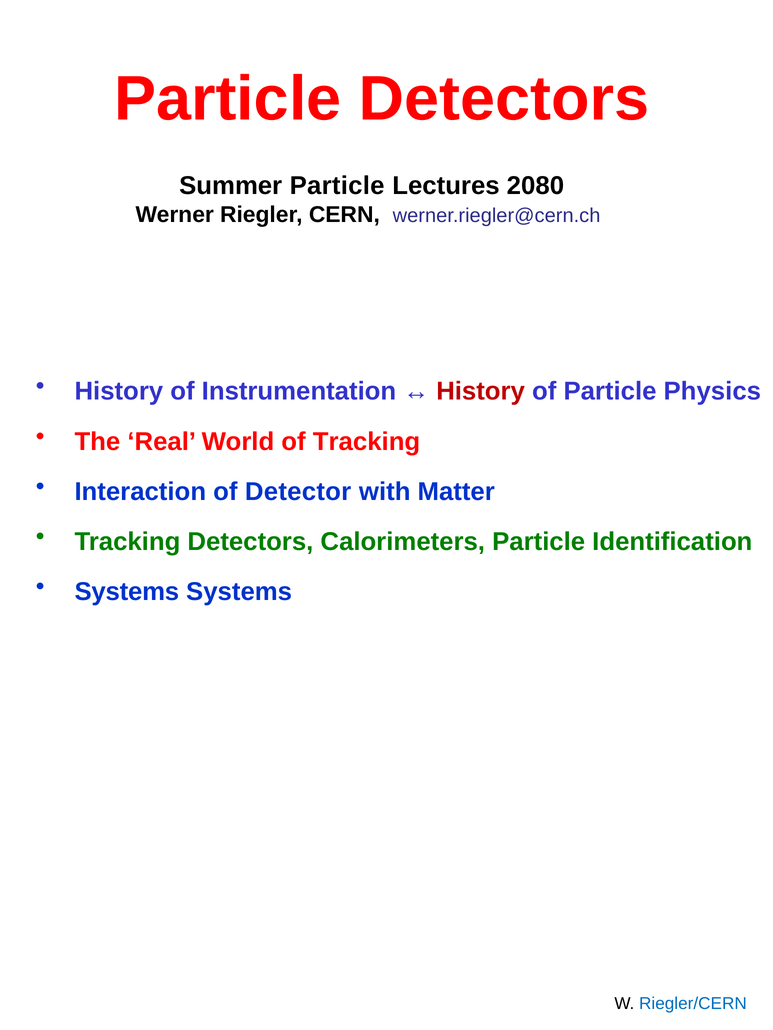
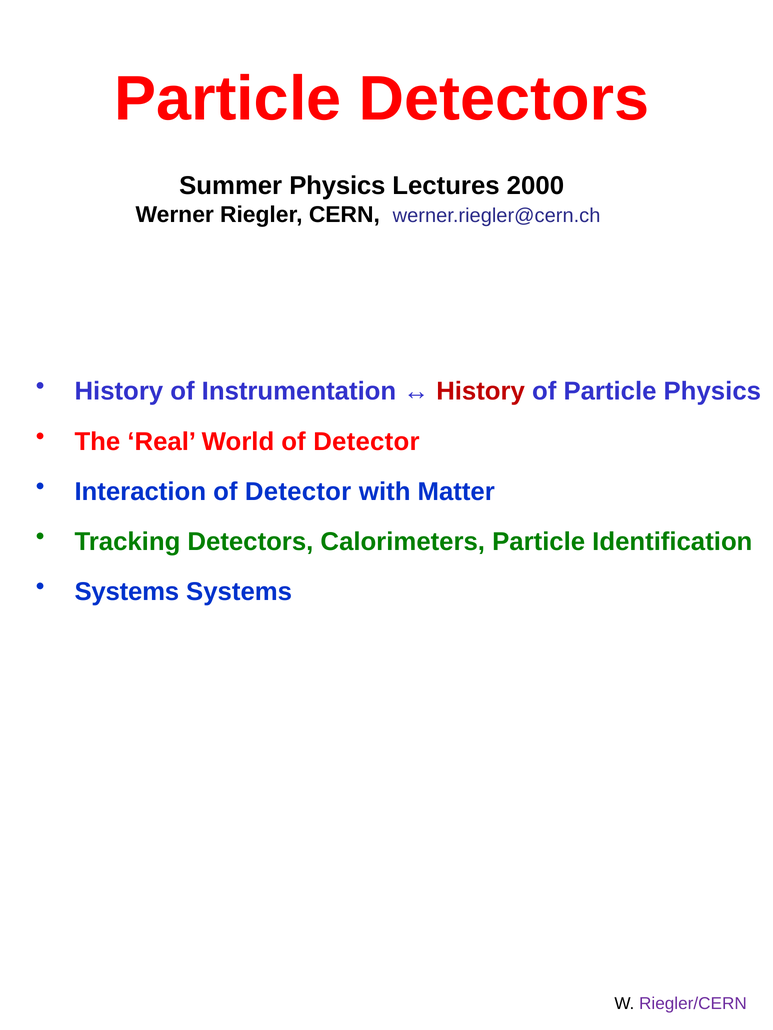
Summer Particle: Particle -> Physics
2080: 2080 -> 2000
World of Tracking: Tracking -> Detector
Riegler/CERN colour: blue -> purple
